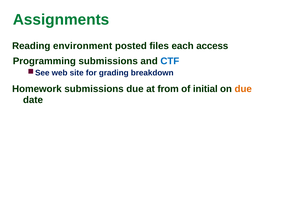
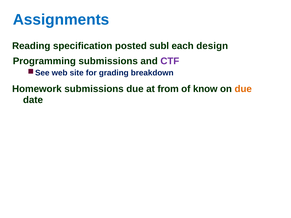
Assignments colour: green -> blue
environment: environment -> specification
files: files -> subl
access: access -> design
CTF colour: blue -> purple
initial: initial -> know
